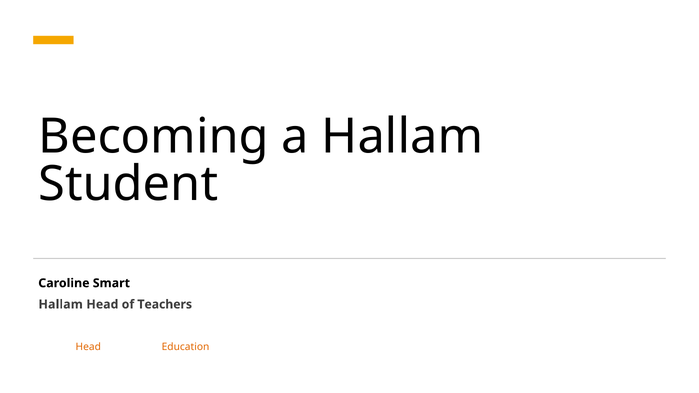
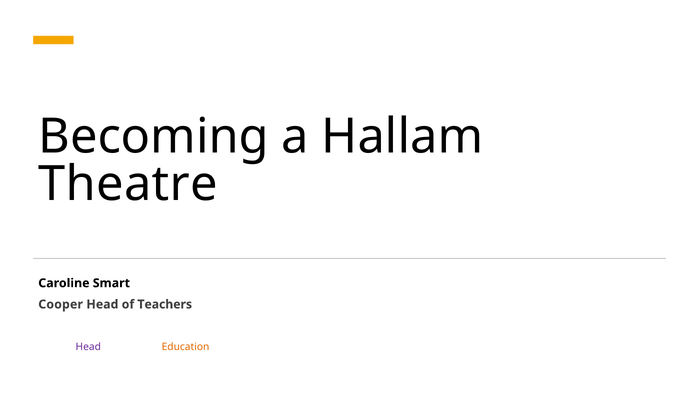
Student: Student -> Theatre
Hallam at (61, 305): Hallam -> Cooper
Head at (88, 347) colour: orange -> purple
